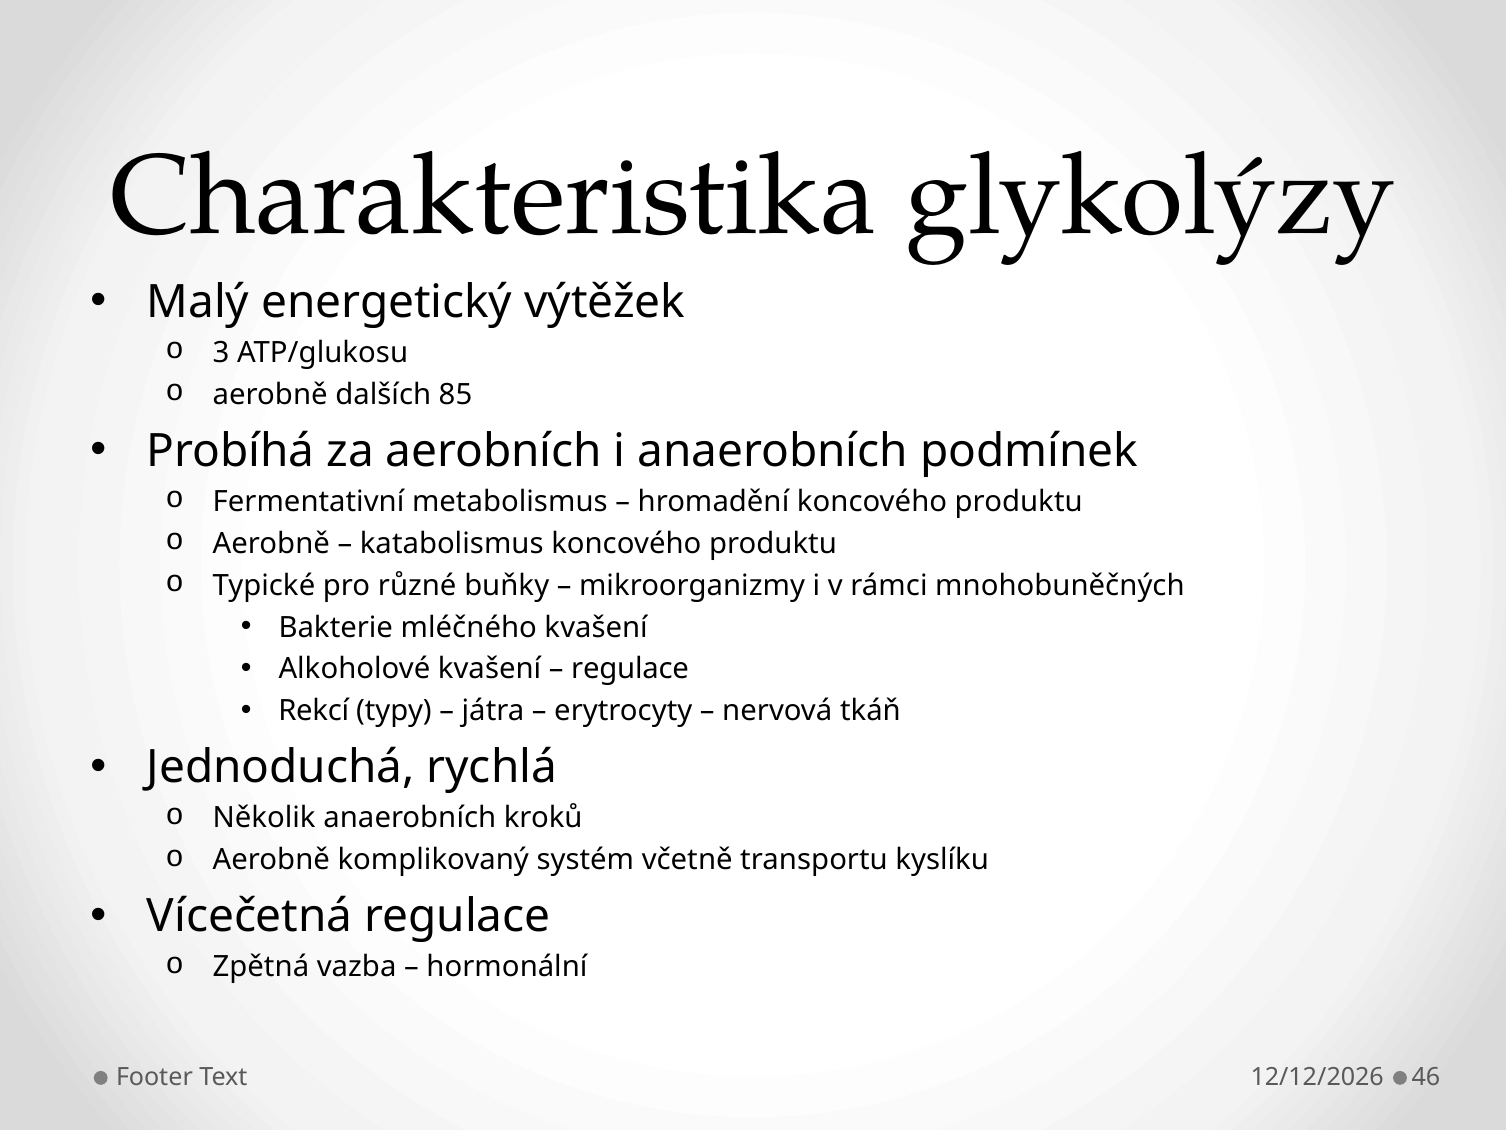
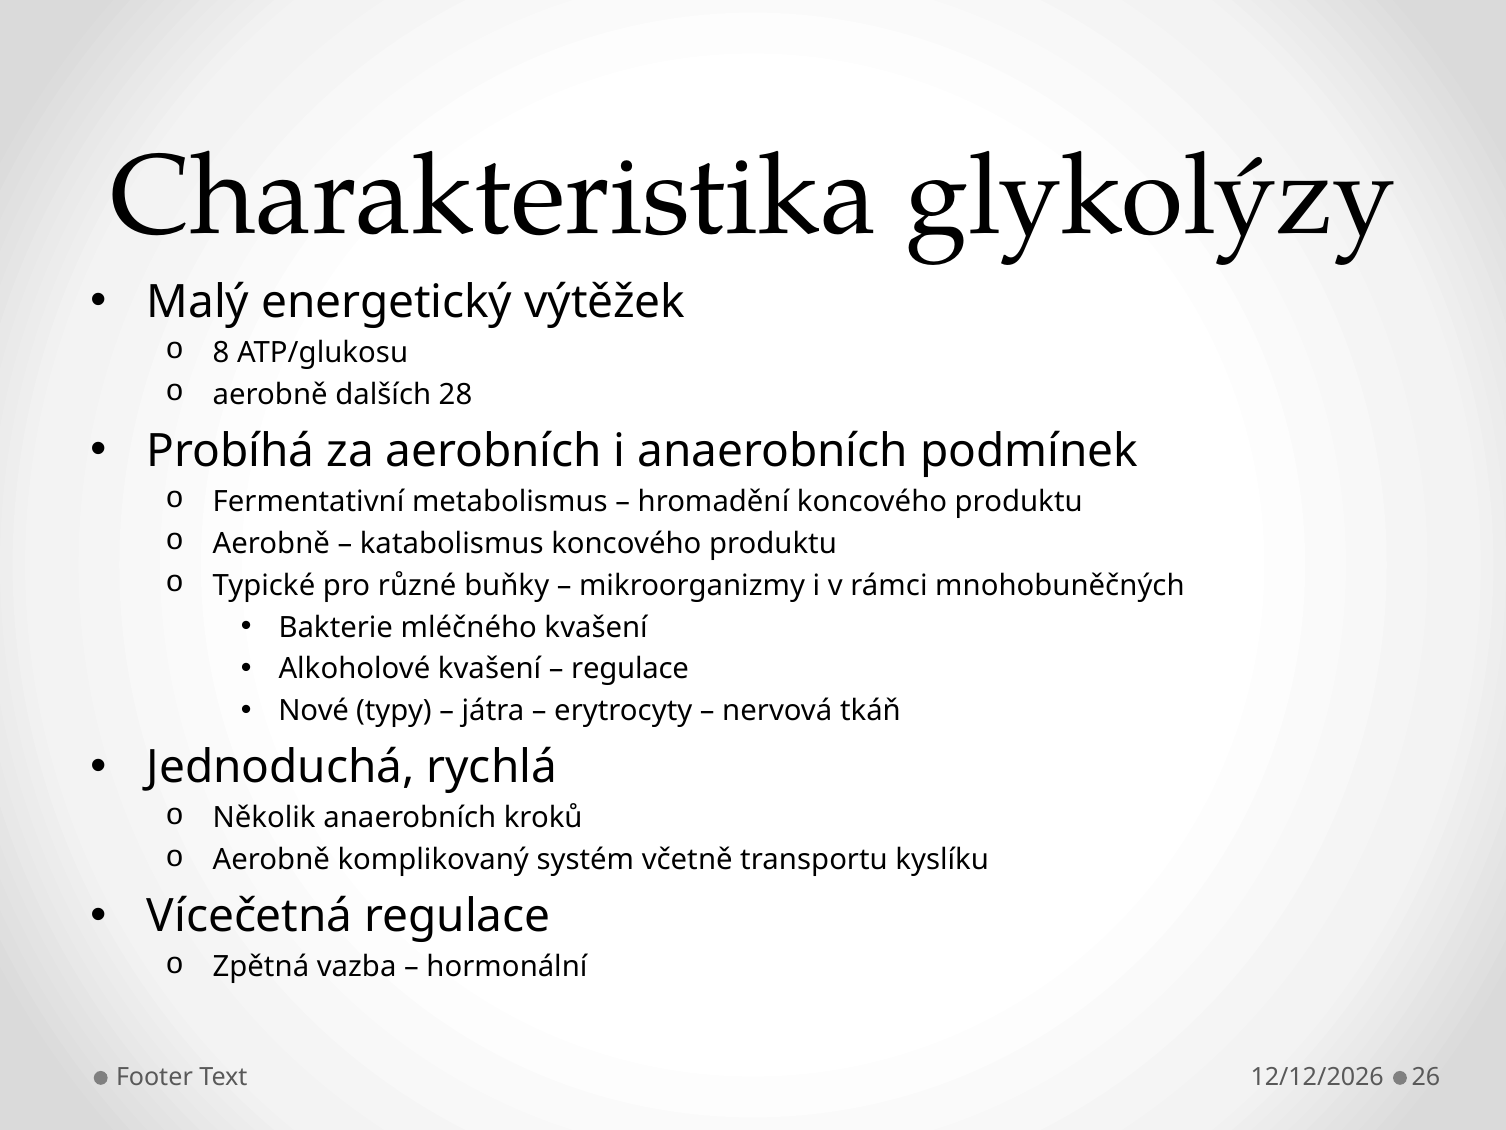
3: 3 -> 8
85: 85 -> 28
Rekcí: Rekcí -> Nové
46: 46 -> 26
